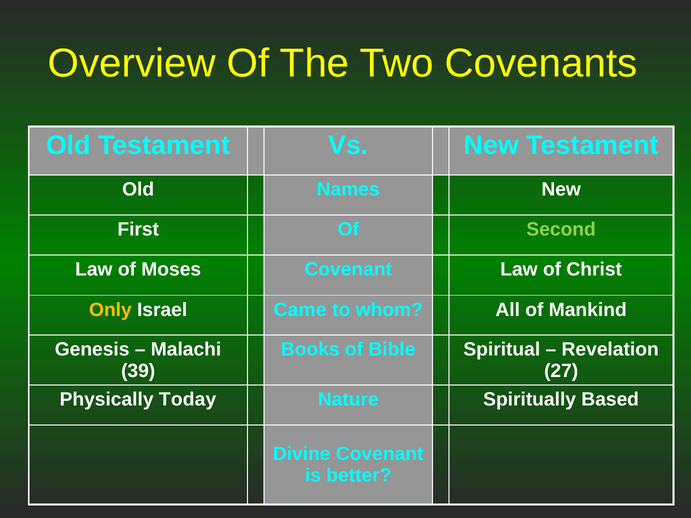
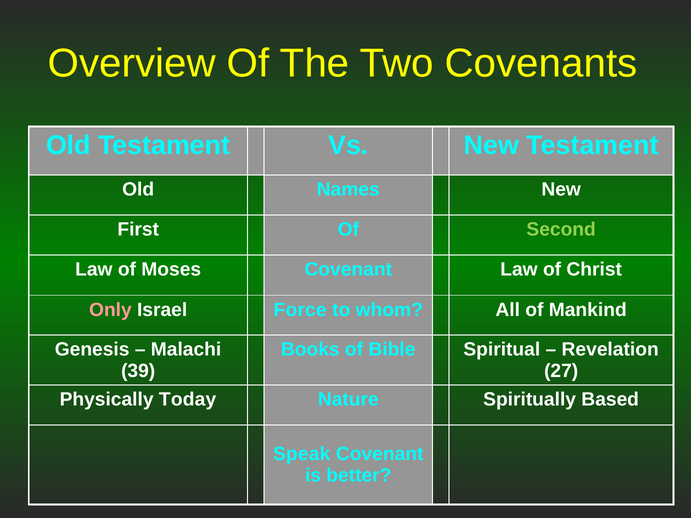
Only colour: yellow -> pink
Came: Came -> Force
Divine: Divine -> Speak
